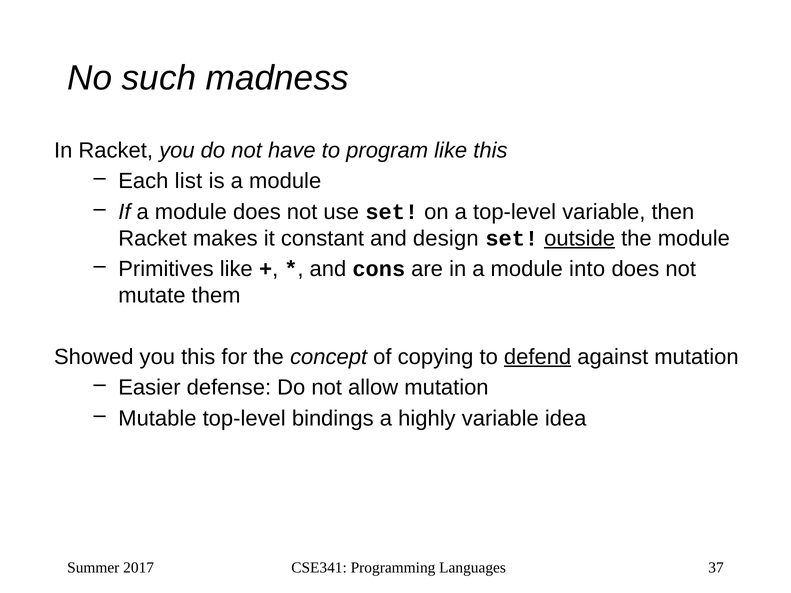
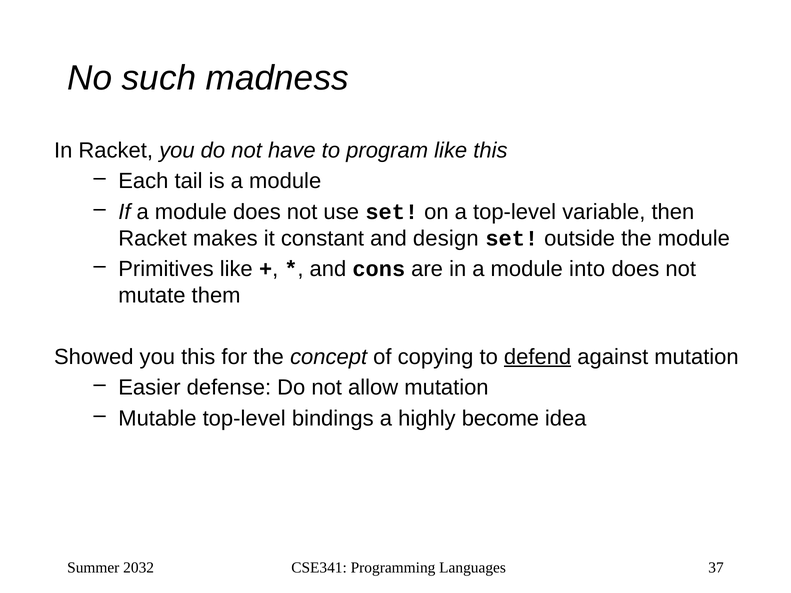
list: list -> tail
outside underline: present -> none
highly variable: variable -> become
2017: 2017 -> 2032
